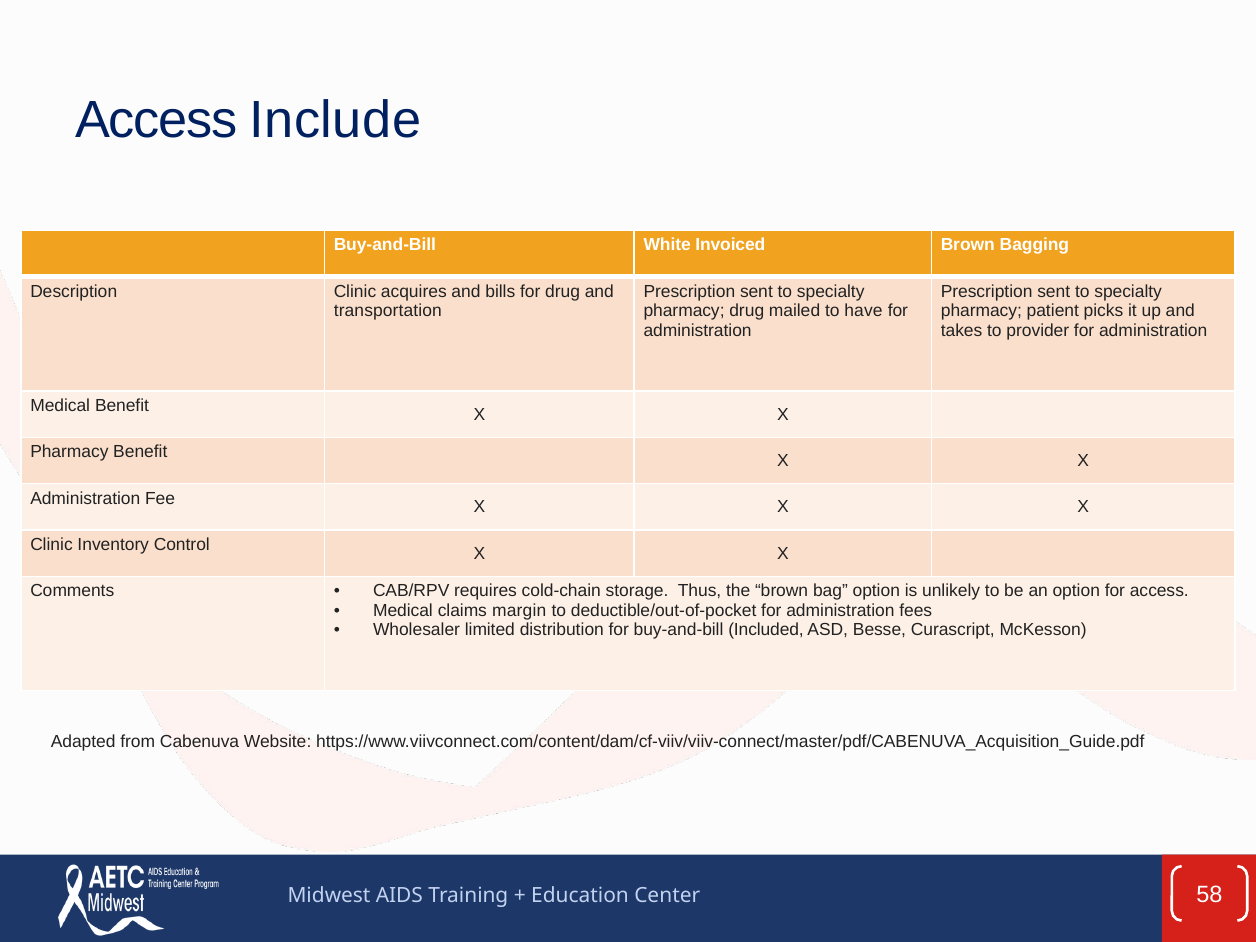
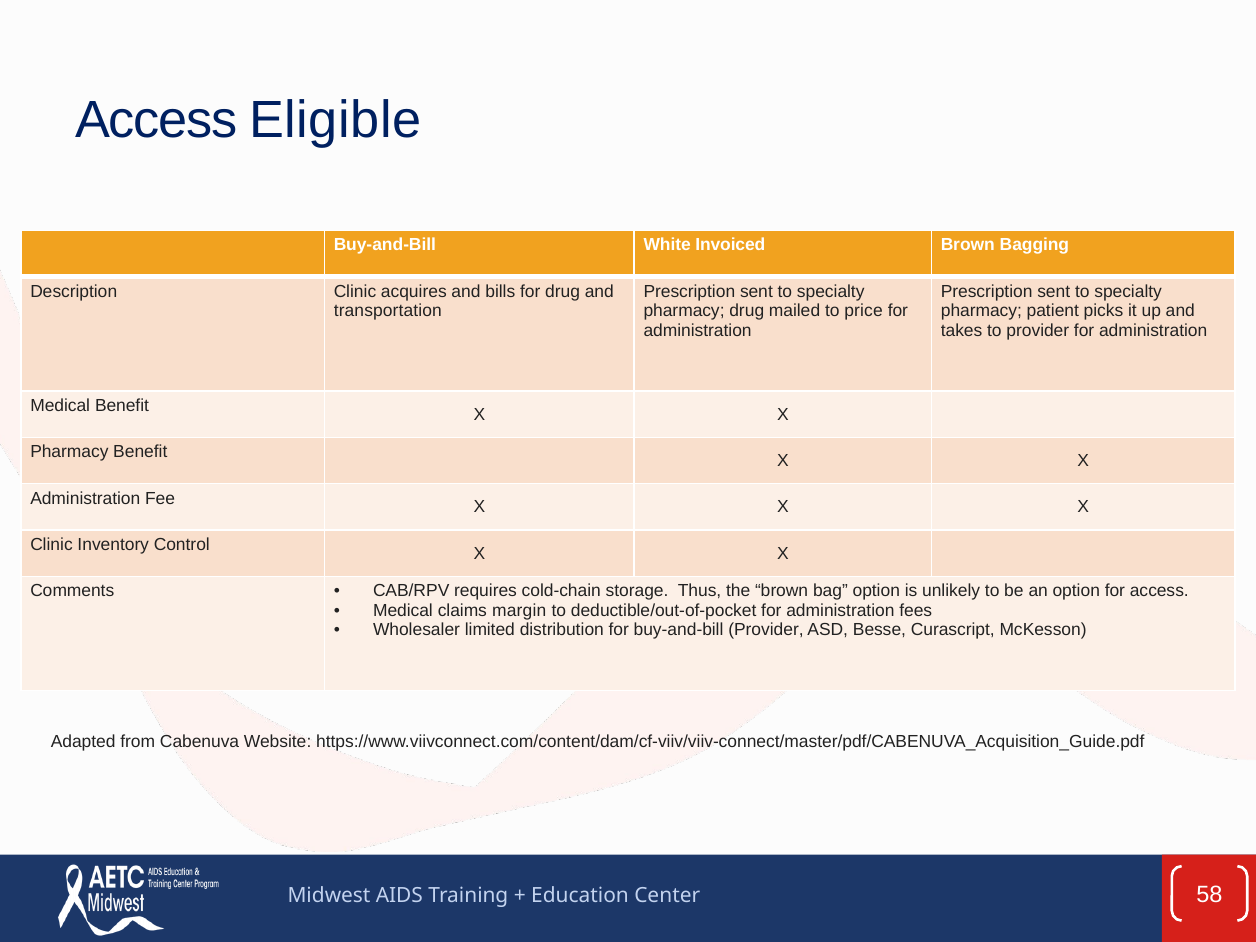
Include: Include -> Eligible
have: have -> price
buy-and-bill Included: Included -> Provider
